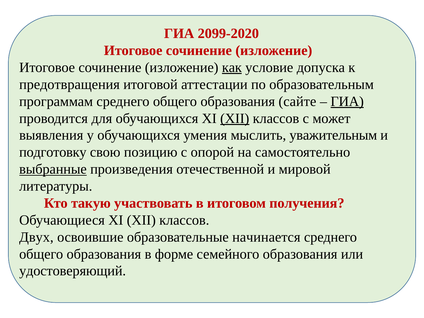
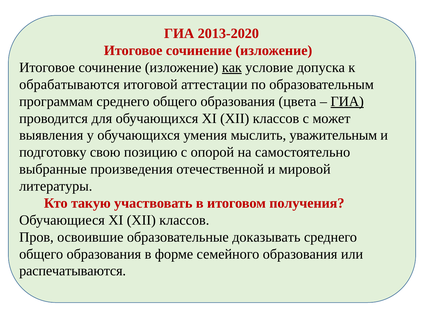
2099-2020: 2099-2020 -> 2013-2020
предотвращения: предотвращения -> обрабатываются
сайте: сайте -> цвета
XII at (235, 118) underline: present -> none
выбранные underline: present -> none
Двух: Двух -> Пров
начинается: начинается -> доказывать
удостоверяющий: удостоверяющий -> распечатываются
